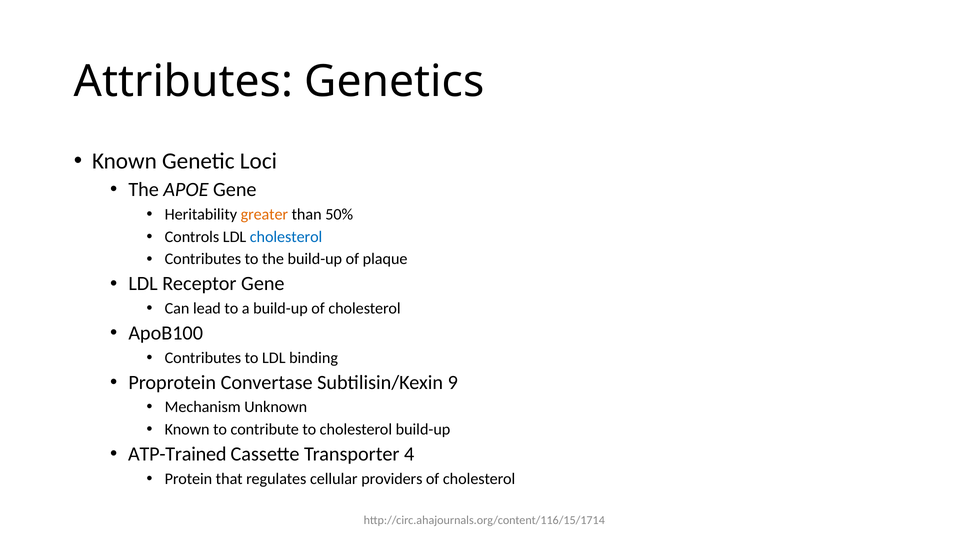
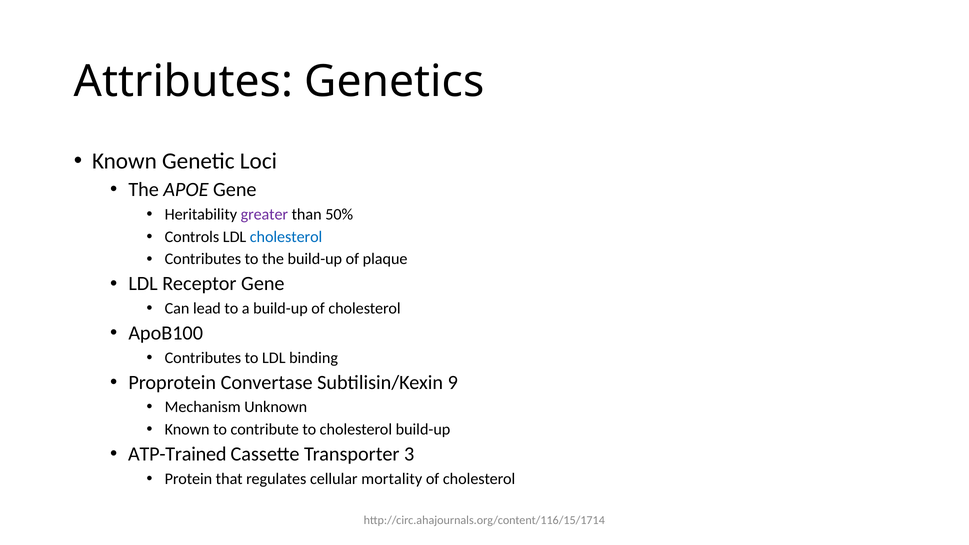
greater colour: orange -> purple
4: 4 -> 3
providers: providers -> mortality
